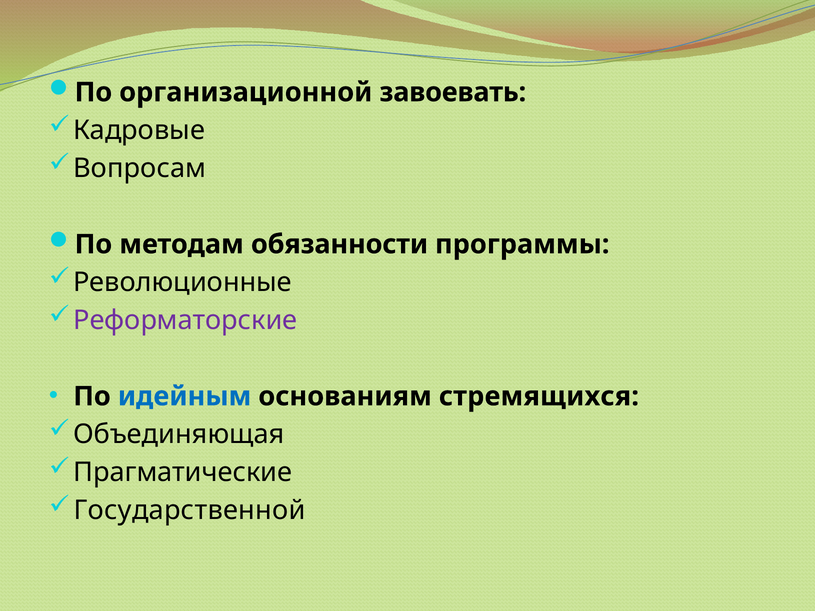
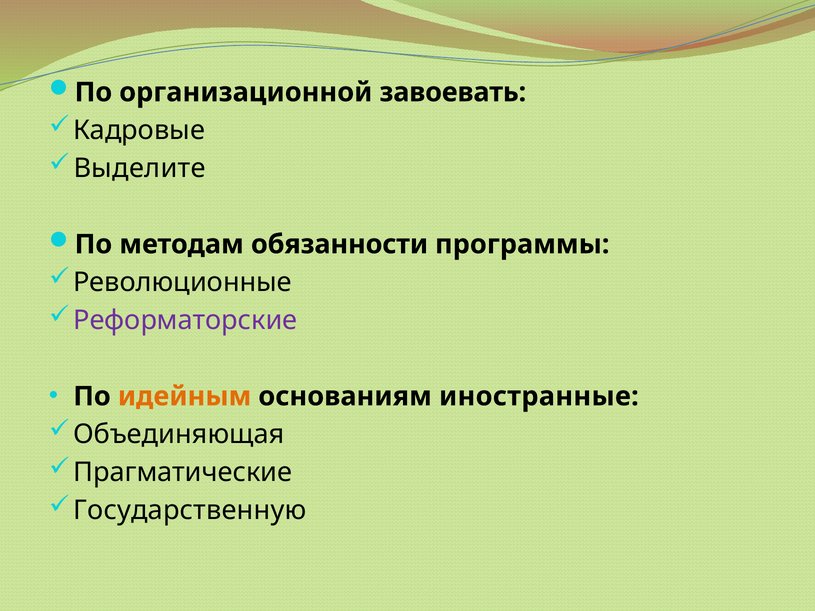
Вопросам: Вопросам -> Выделите
идейным colour: blue -> orange
стремящихся: стремящихся -> иностранные
Государственной: Государственной -> Государственную
